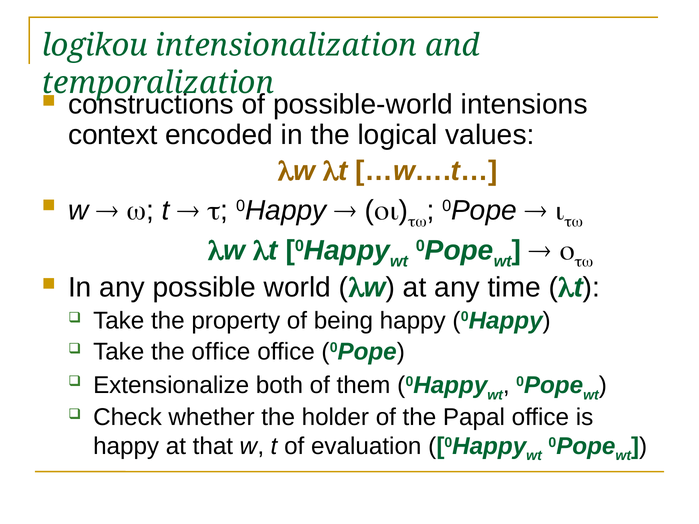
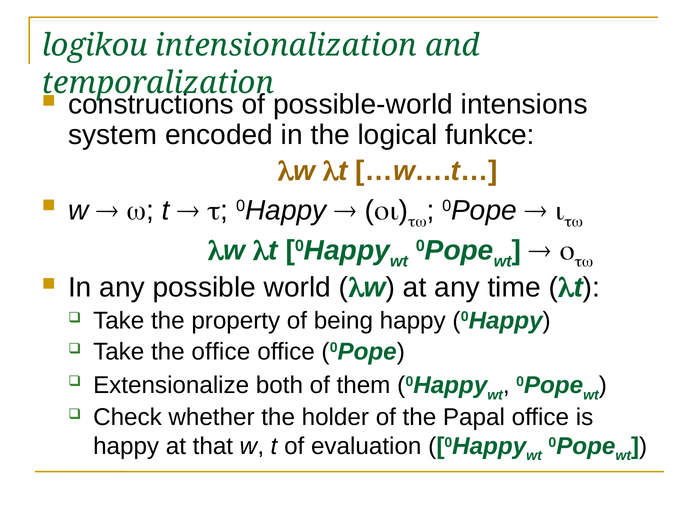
context: context -> system
values: values -> funkce
